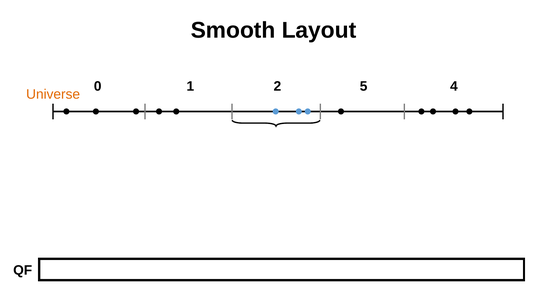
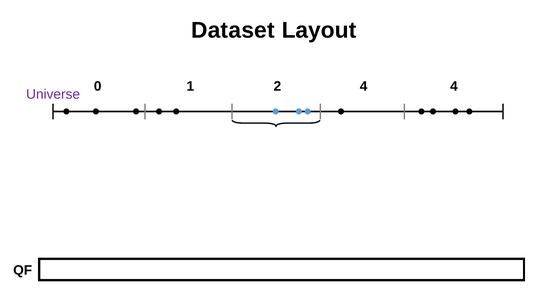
Smooth: Smooth -> Dataset
2 5: 5 -> 4
Universe colour: orange -> purple
